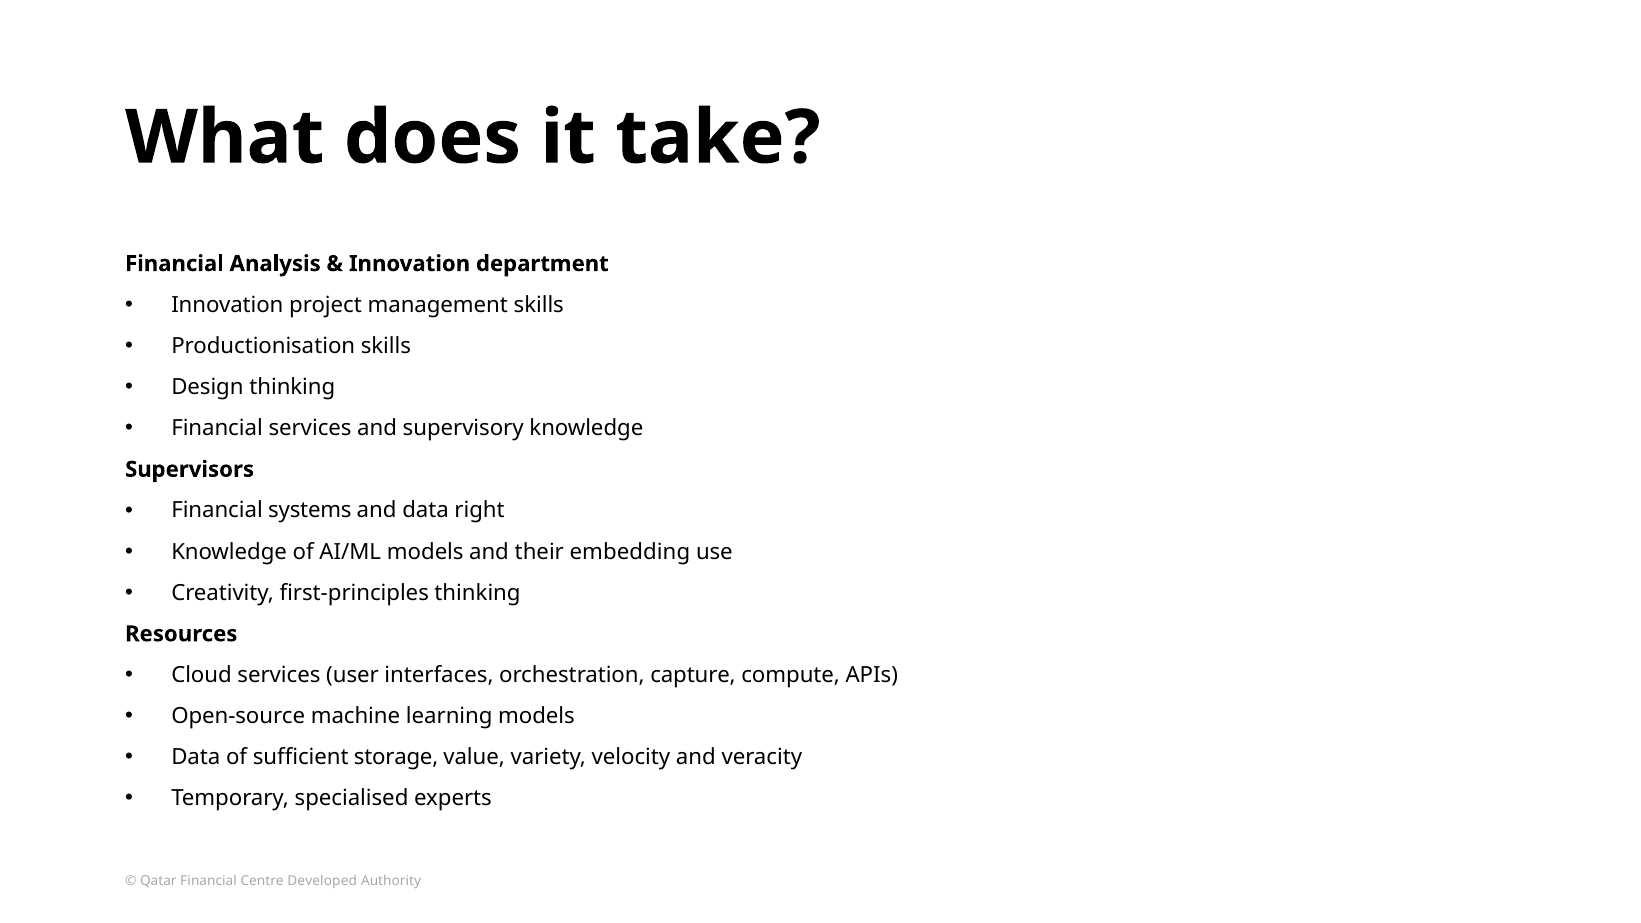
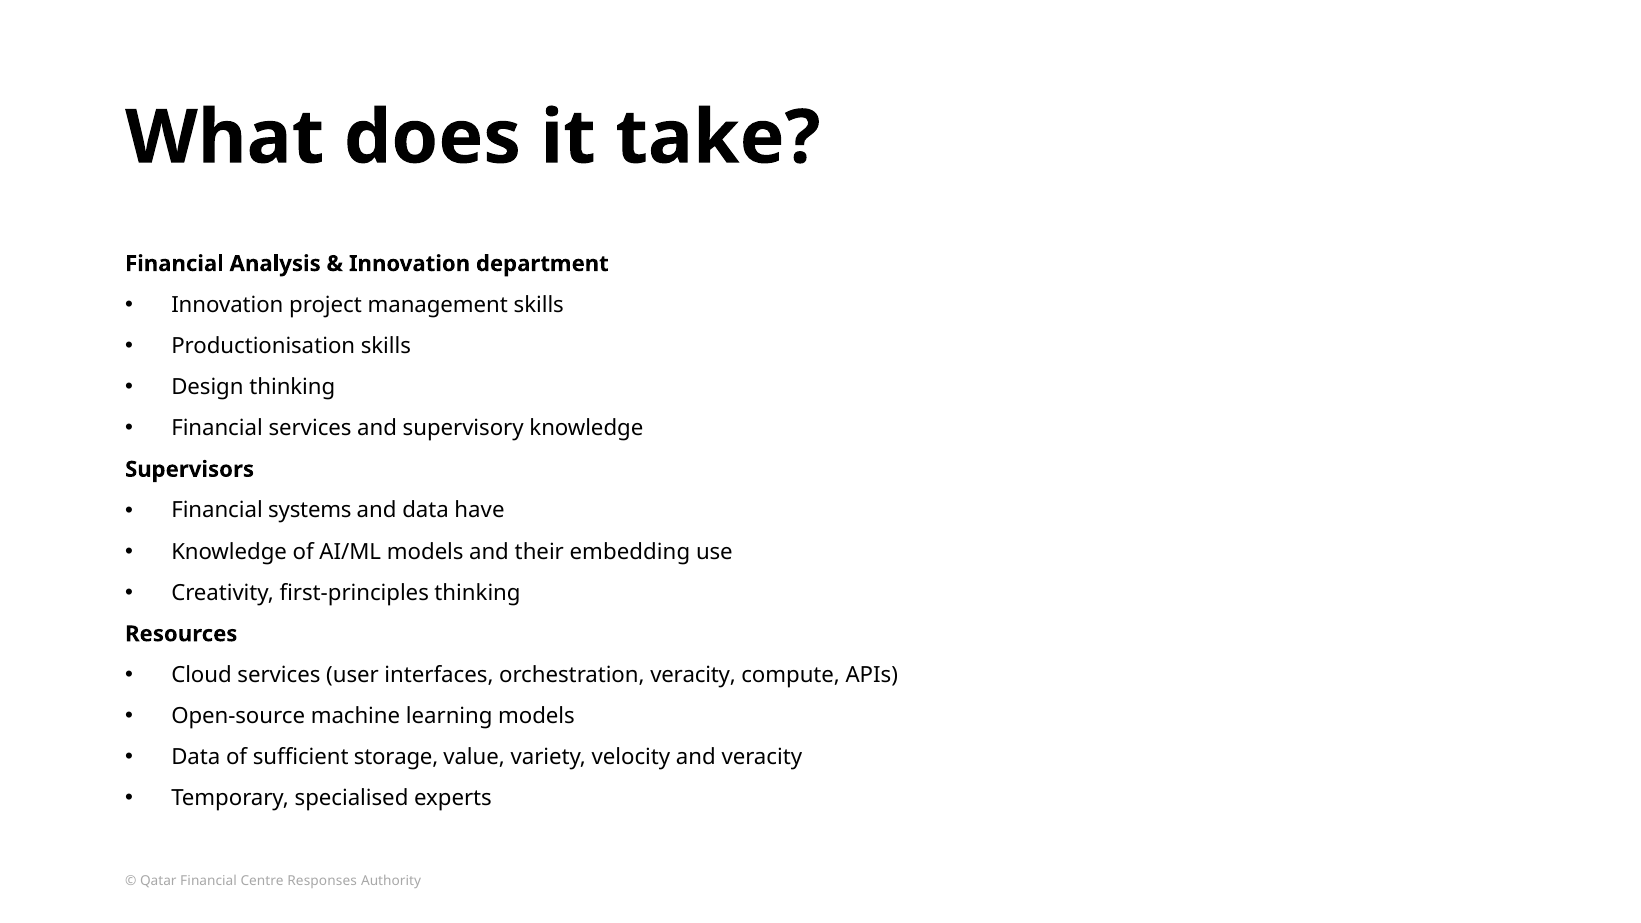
right: right -> have
orchestration capture: capture -> veracity
Developed: Developed -> Responses
